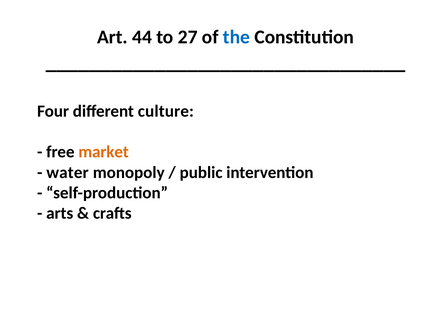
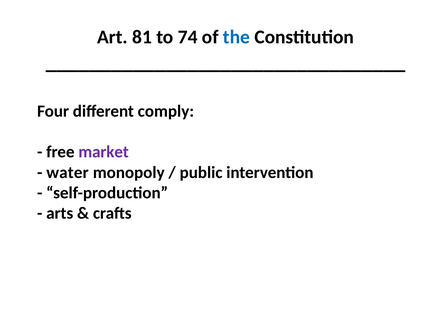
44: 44 -> 81
27: 27 -> 74
culture: culture -> comply
market colour: orange -> purple
